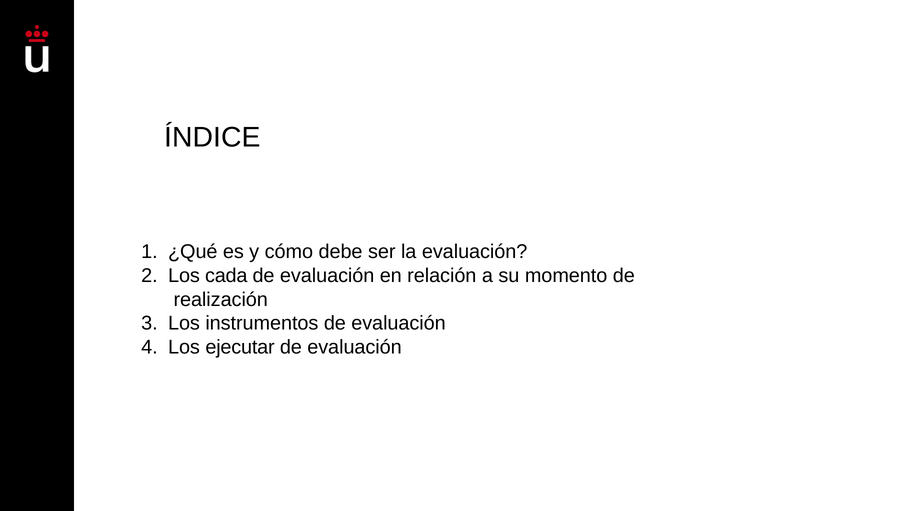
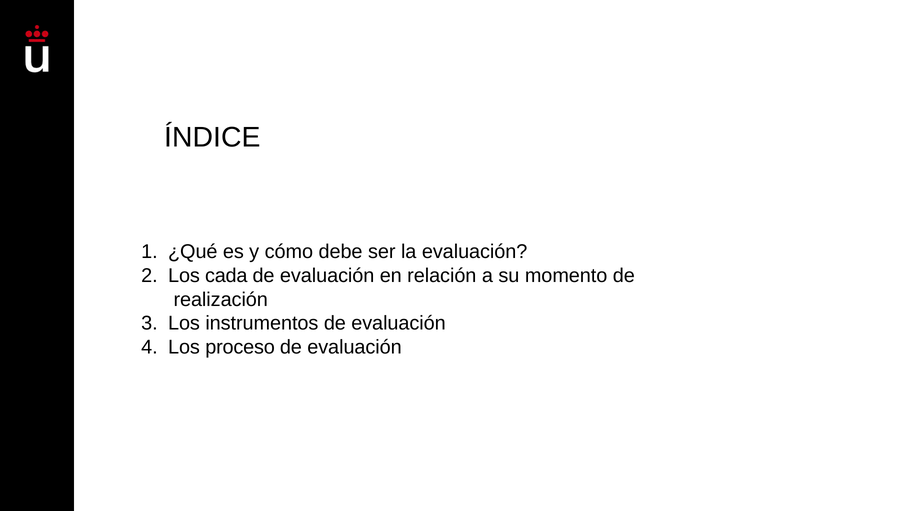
ejecutar: ejecutar -> proceso
